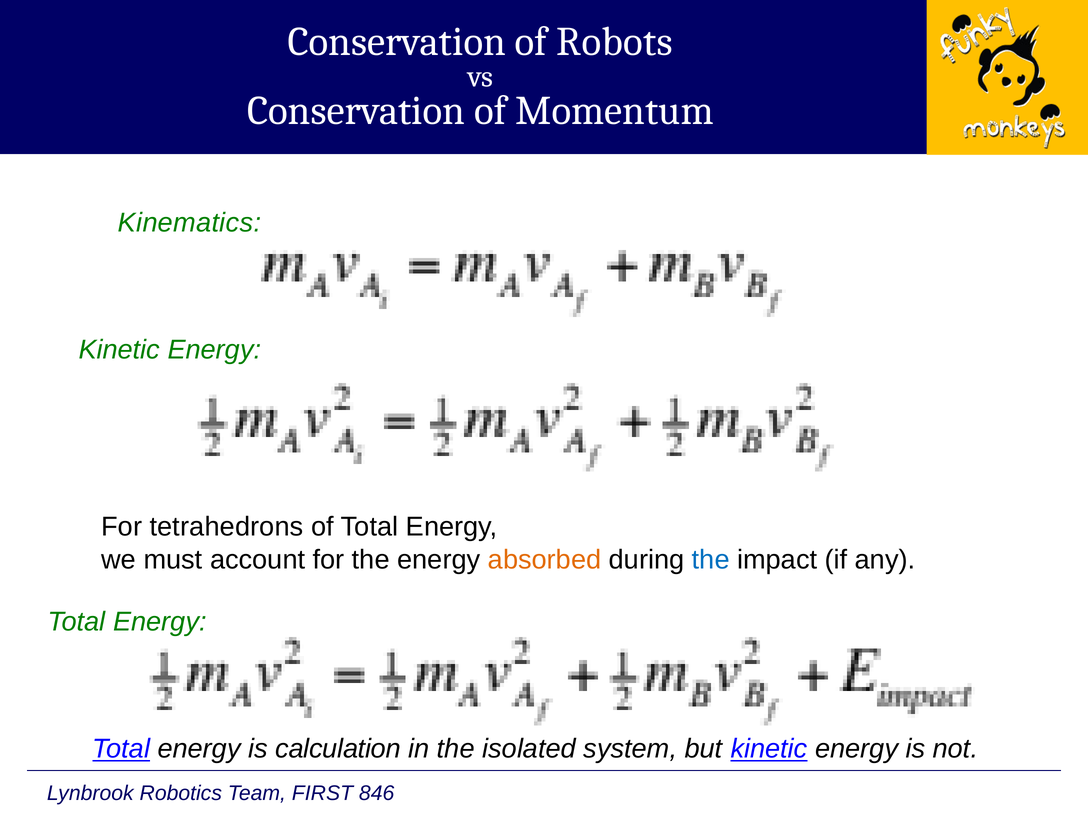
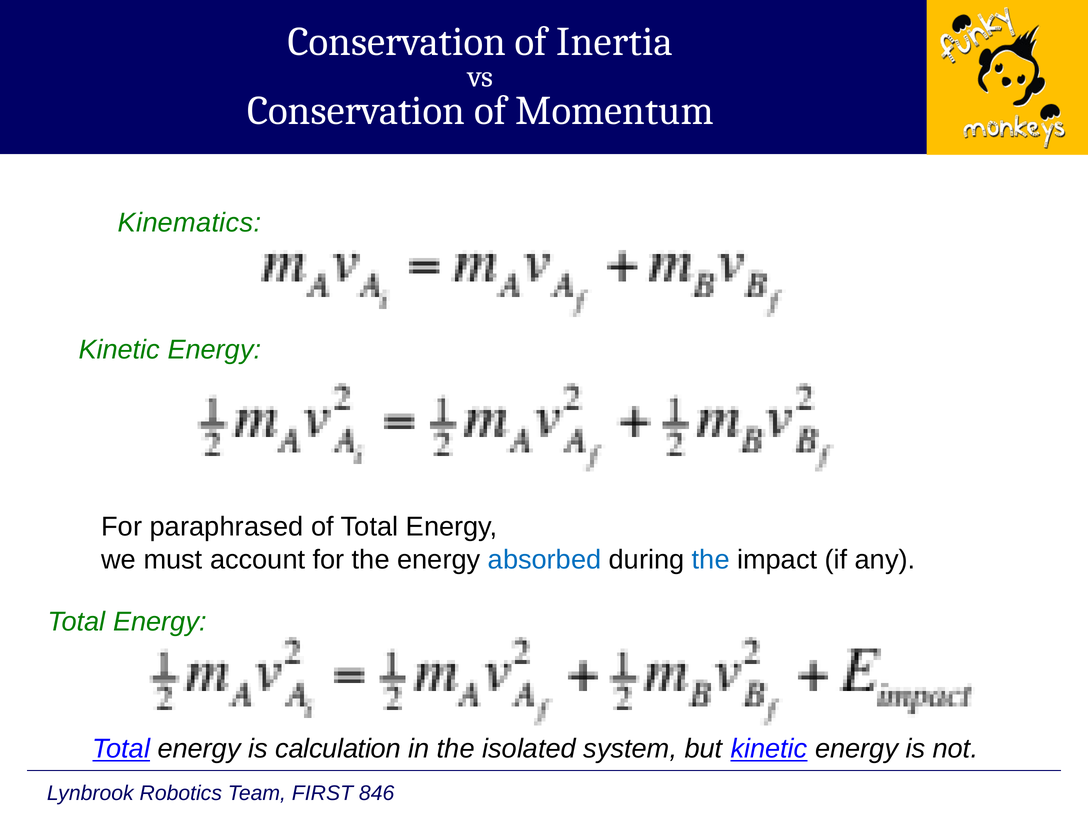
Robots: Robots -> Inertia
tetrahedrons: tetrahedrons -> paraphrased
absorbed colour: orange -> blue
